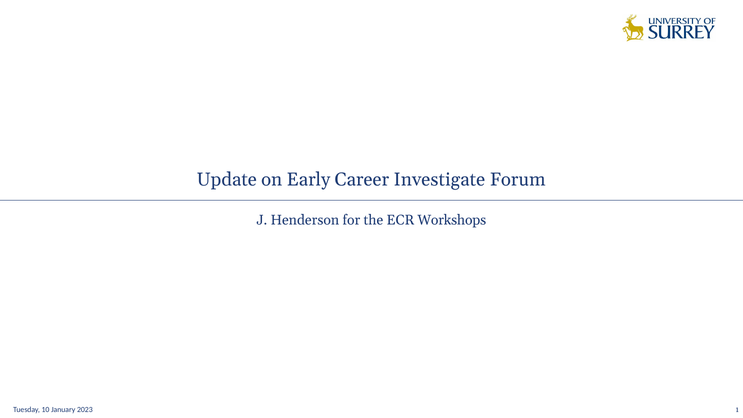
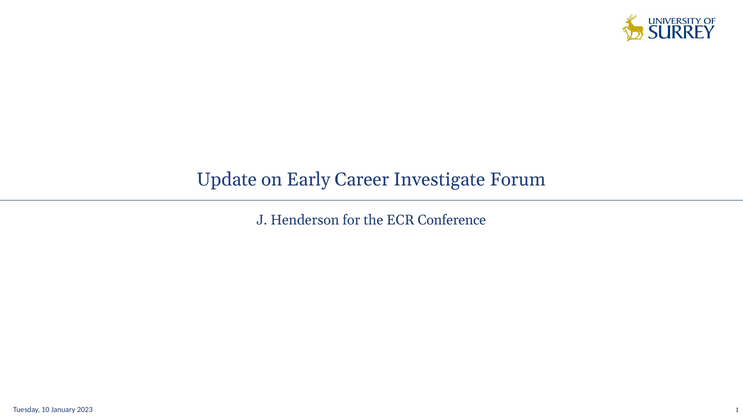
Workshops: Workshops -> Conference
